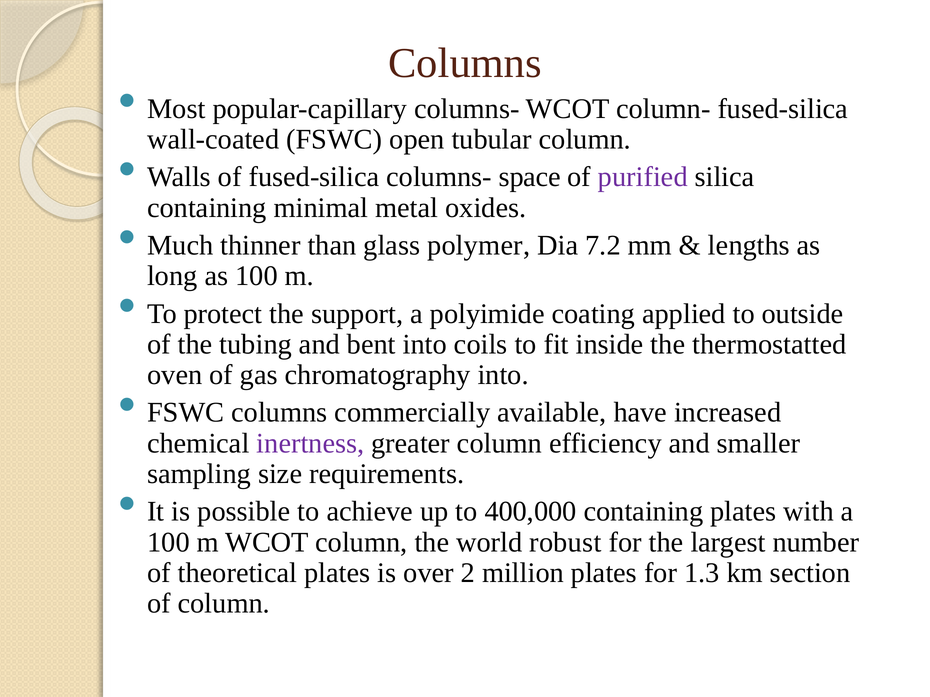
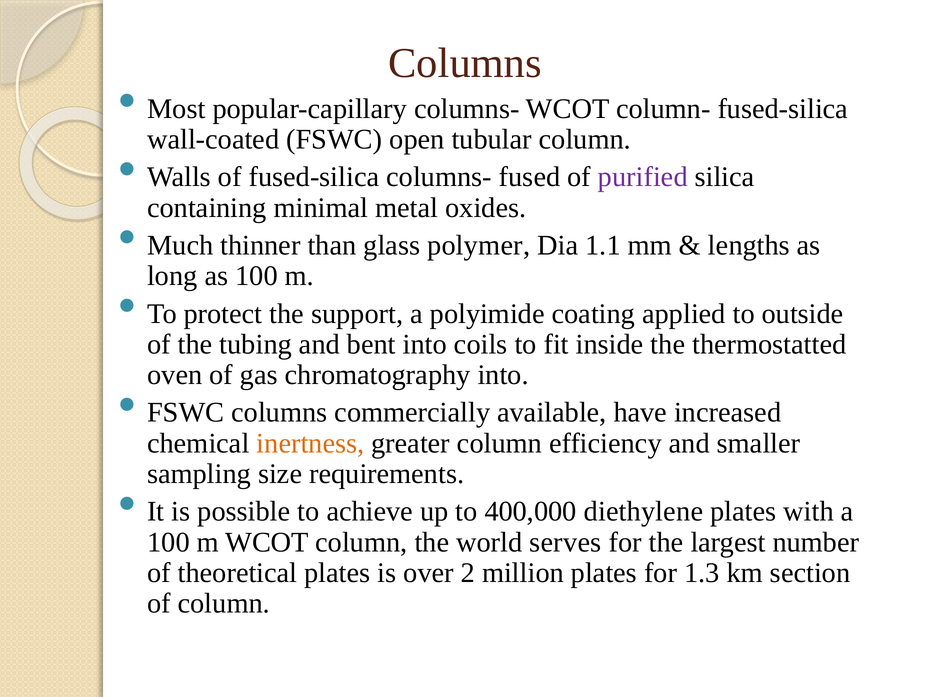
space: space -> fused
7.2: 7.2 -> 1.1
inertness colour: purple -> orange
400,000 containing: containing -> diethylene
robust: robust -> serves
